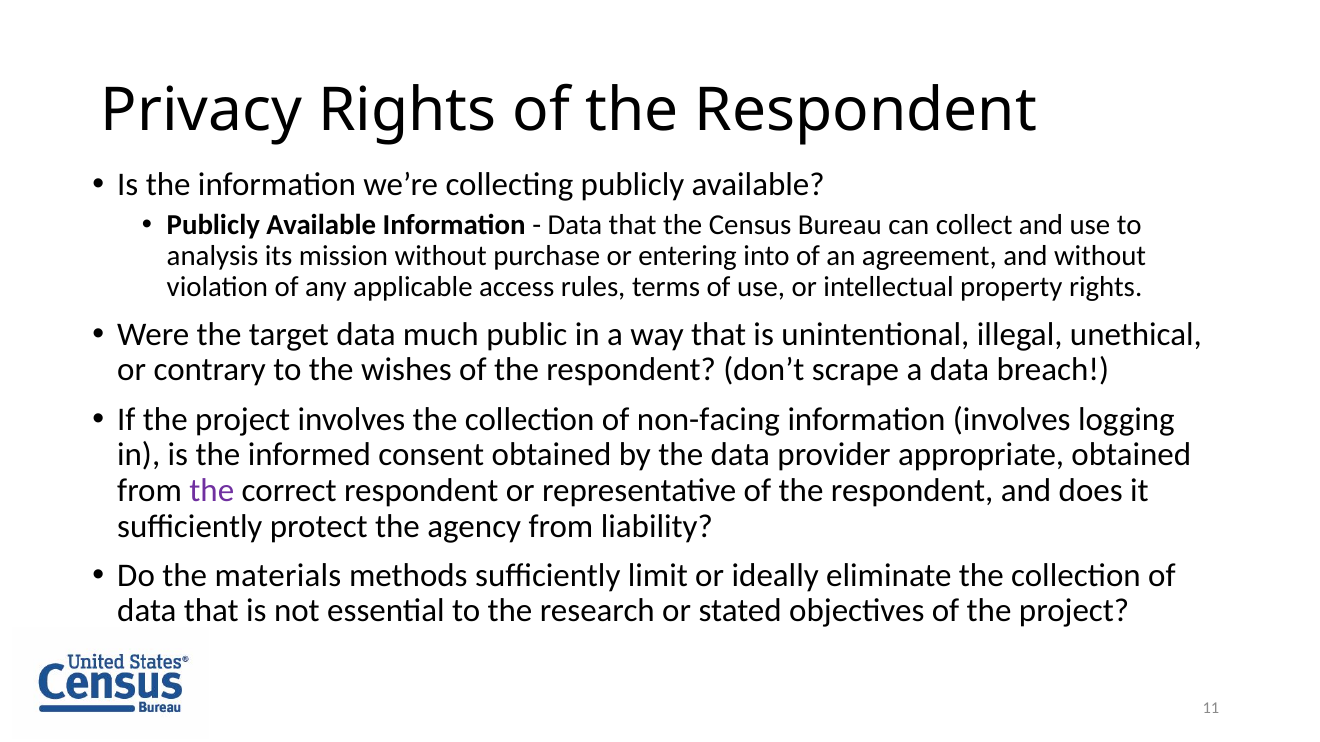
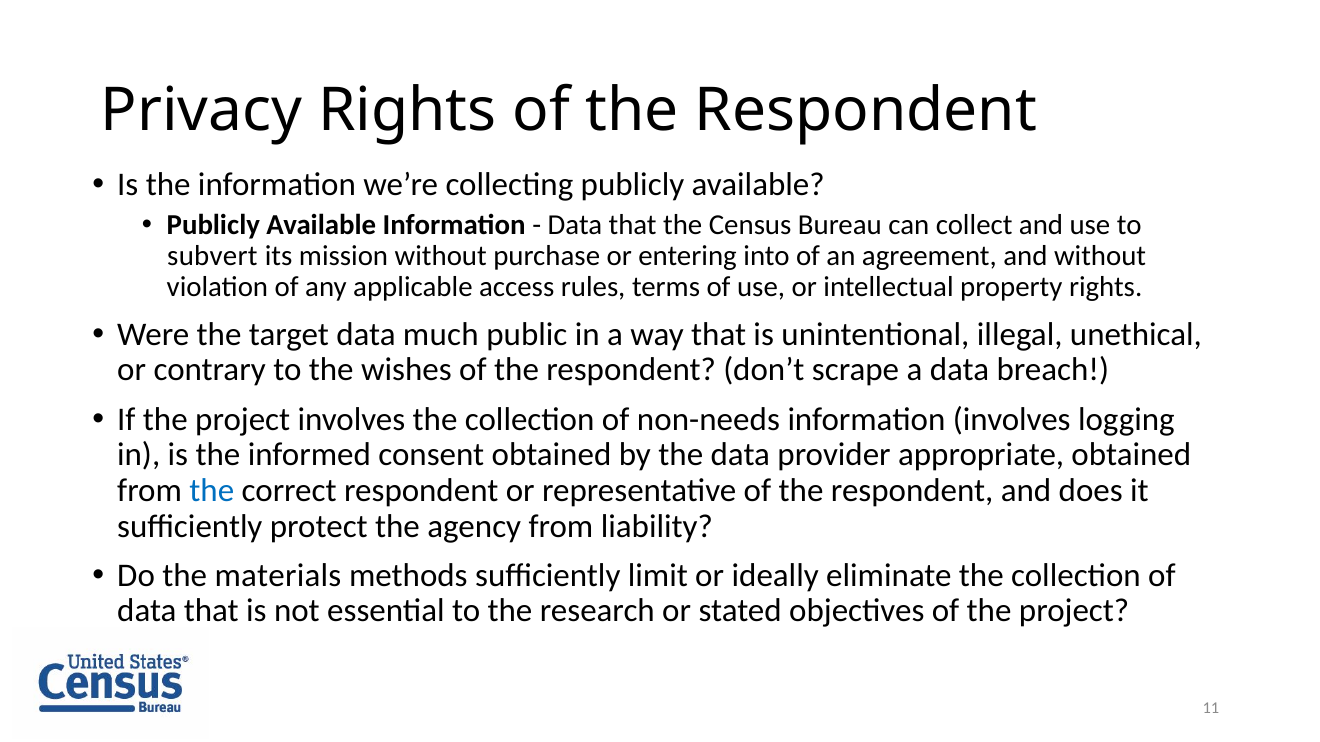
analysis: analysis -> subvert
non-facing: non-facing -> non-needs
the at (212, 491) colour: purple -> blue
